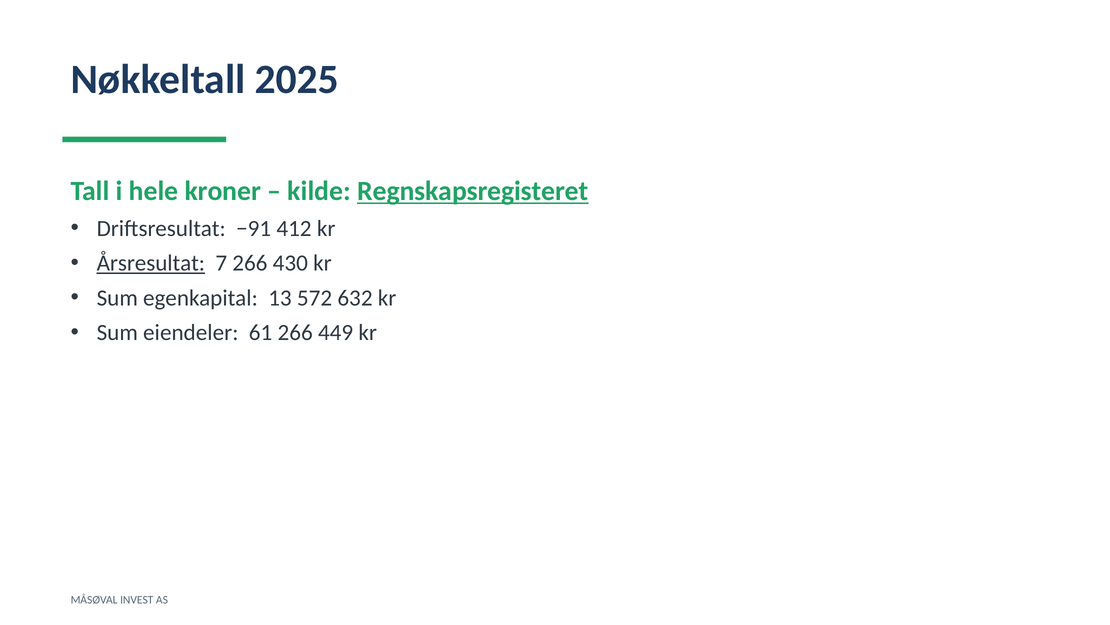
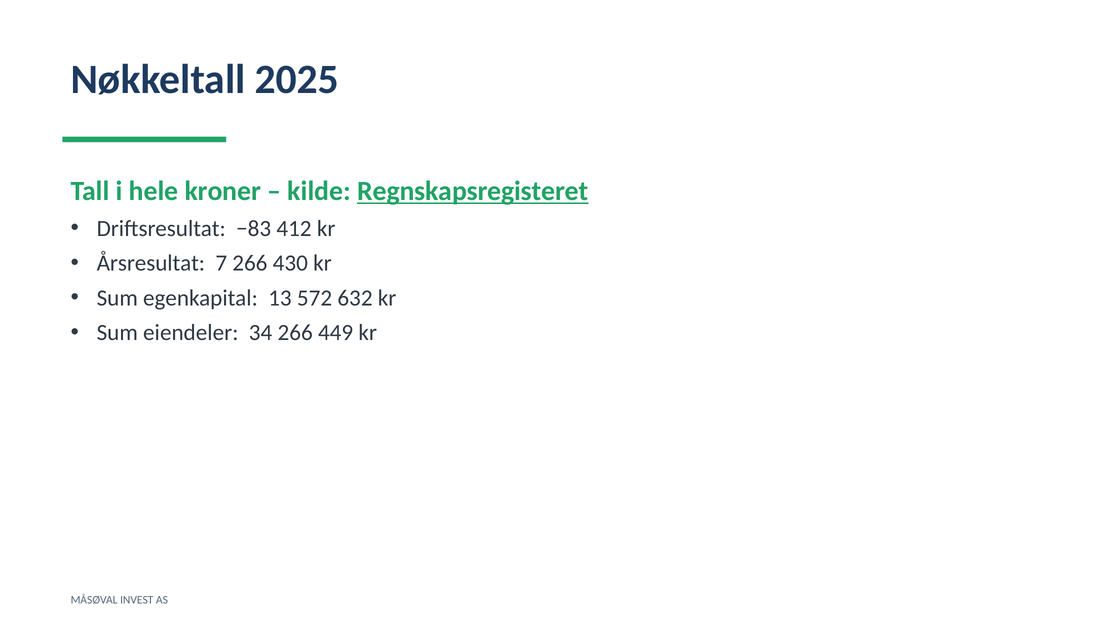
−91: −91 -> −83
Årsresultat underline: present -> none
61: 61 -> 34
